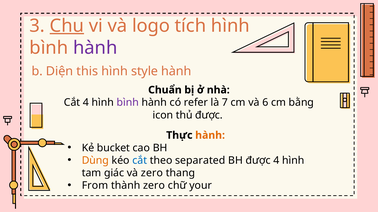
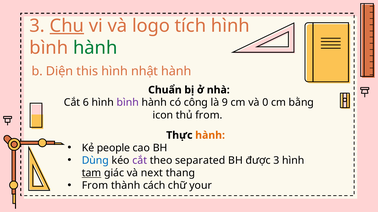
hành at (95, 48) colour: purple -> green
style: style -> nhật
Cắt 4: 4 -> 6
refer: refer -> công
7: 7 -> 9
6: 6 -> 0
thủ được: được -> from
bucket: bucket -> people
Dùng colour: orange -> blue
cắt at (140, 161) colour: blue -> purple
được 4: 4 -> 3
tam underline: none -> present
và zero: zero -> next
thành zero: zero -> cách
